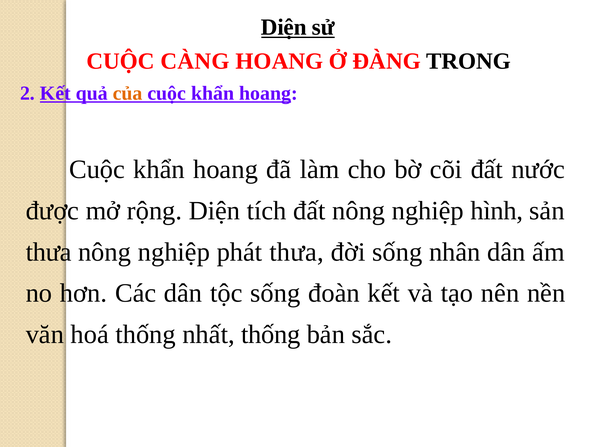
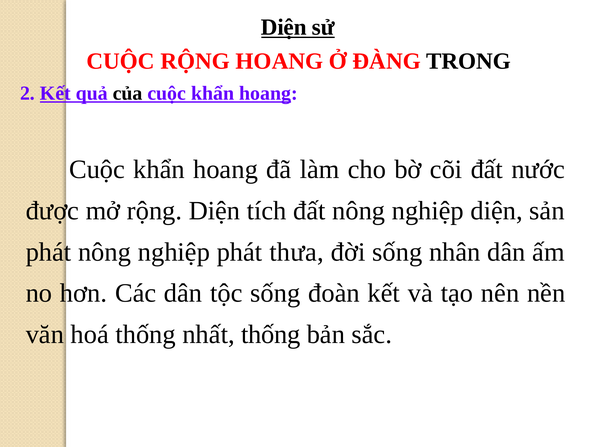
CUỘC CÀNG: CÀNG -> RỘNG
của colour: orange -> black
nghiệp hình: hình -> diện
thưa at (49, 252): thưa -> phát
